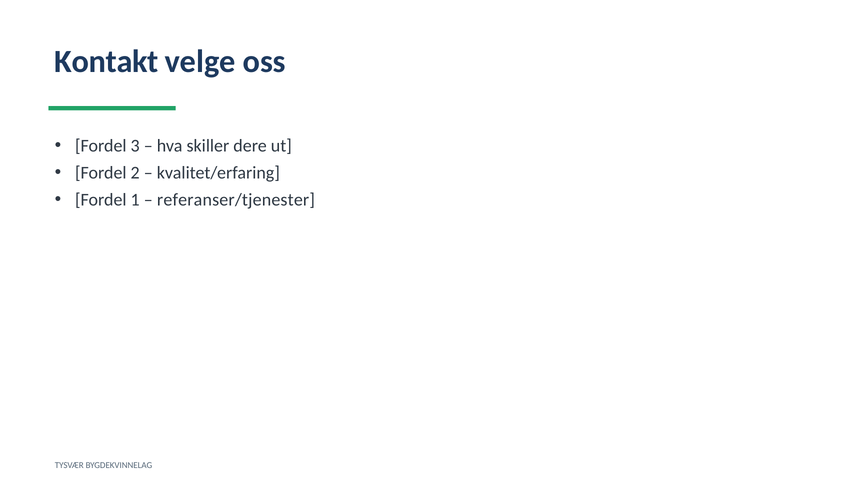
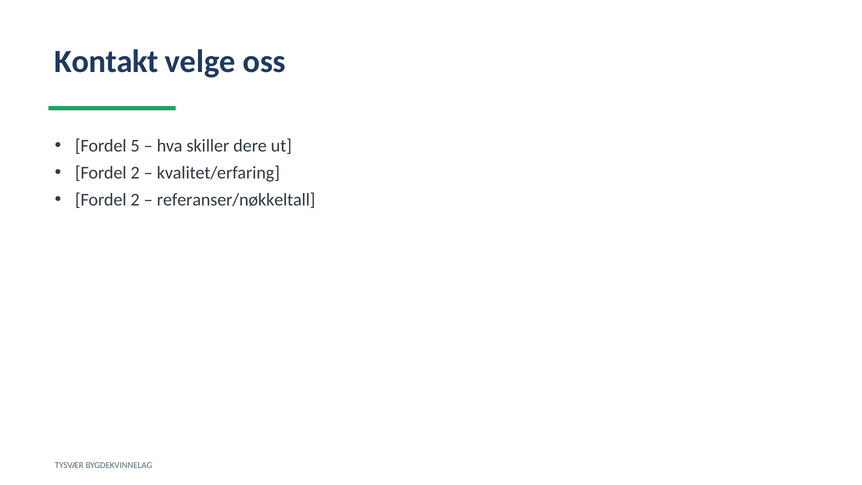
3: 3 -> 5
1 at (135, 200): 1 -> 2
referanser/tjenester: referanser/tjenester -> referanser/nøkkeltall
